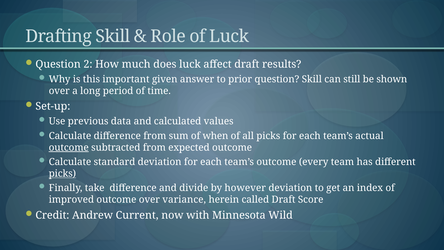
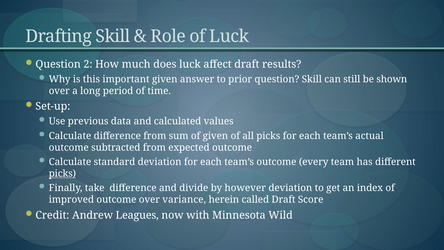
of when: when -> given
outcome at (69, 147) underline: present -> none
Current: Current -> Leagues
